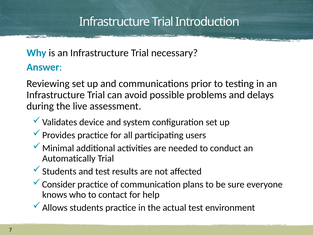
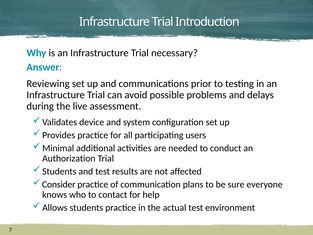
Automatically: Automatically -> Authorization
